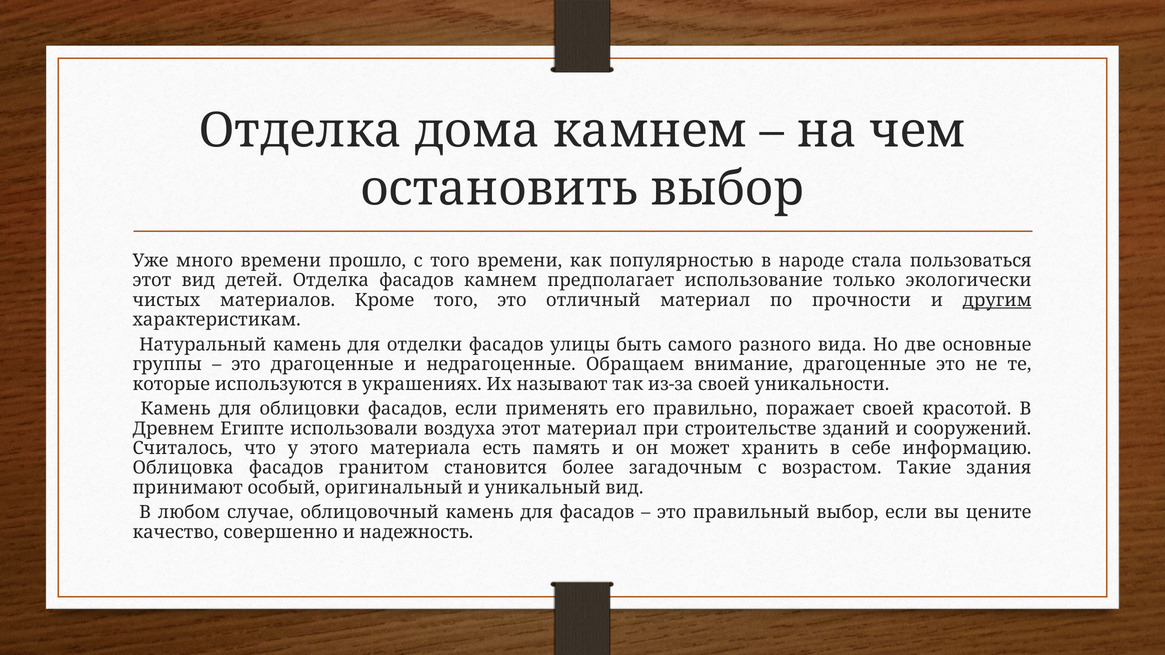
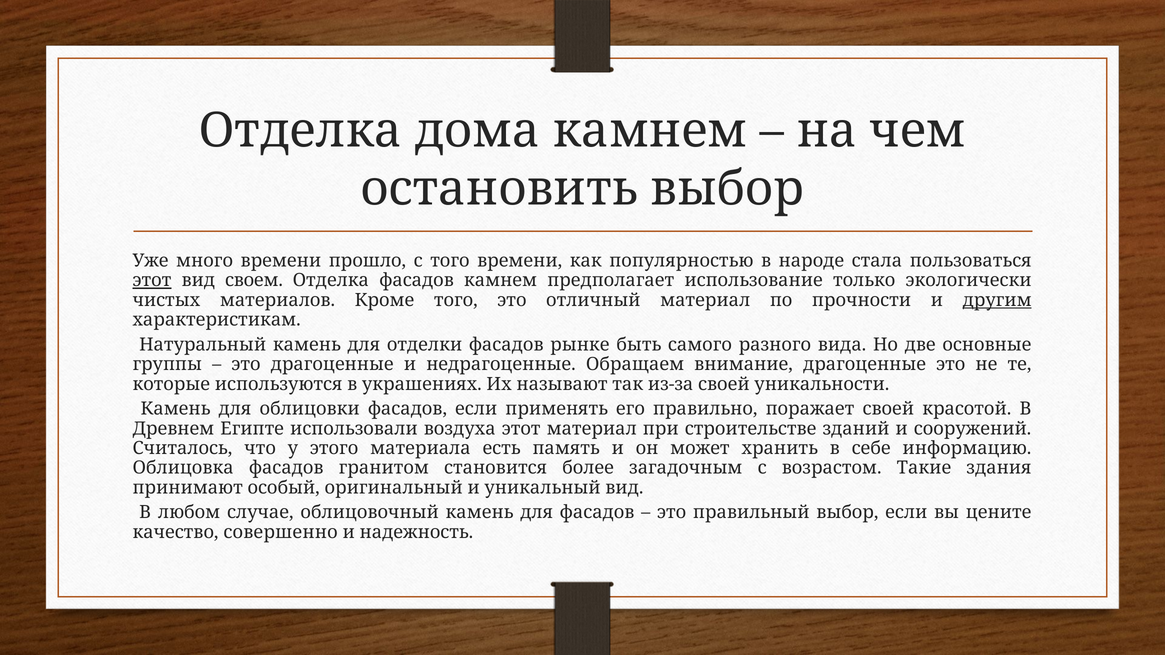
этот at (152, 281) underline: none -> present
детей: детей -> своем
улицы: улицы -> рынке
